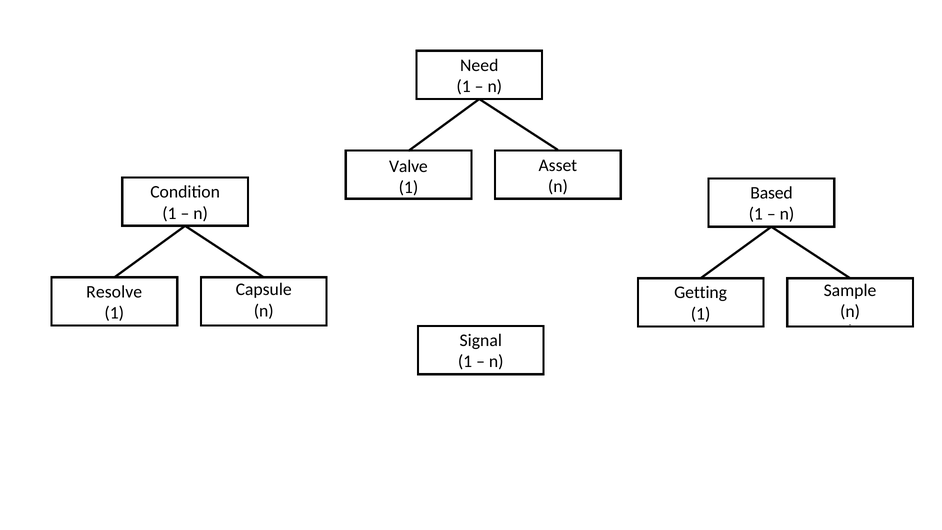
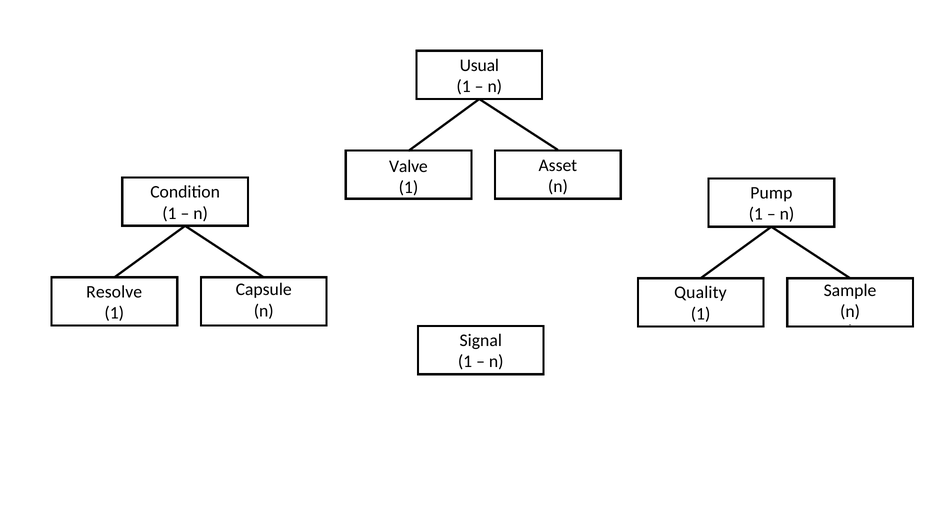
Need: Need -> Usual
Based: Based -> Pump
Getting: Getting -> Quality
